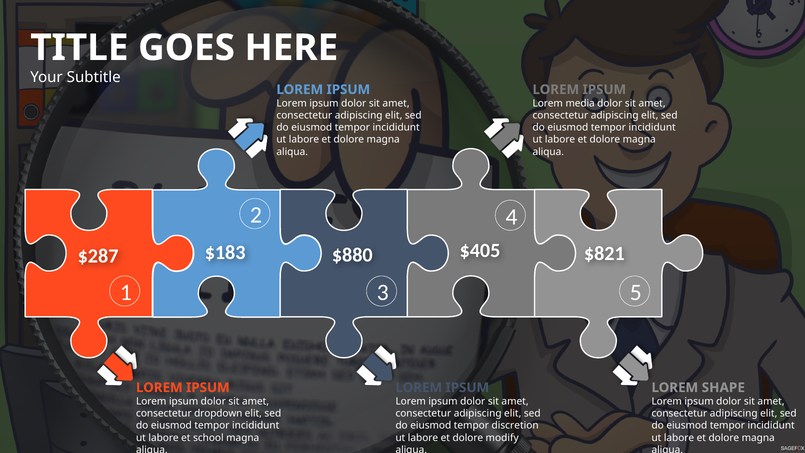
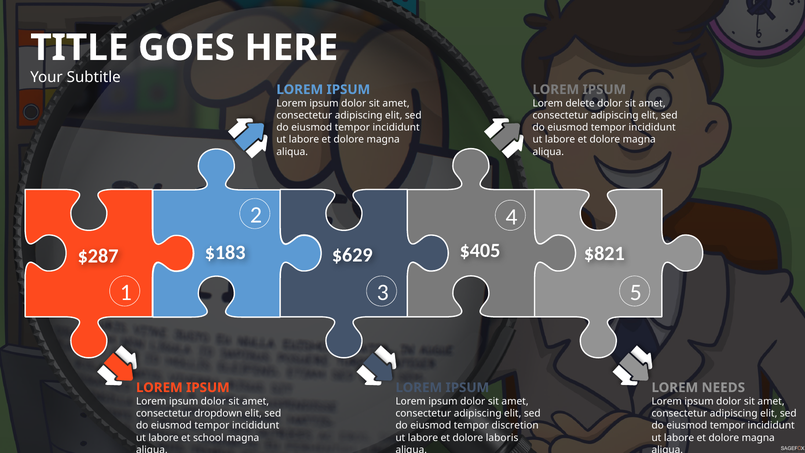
media: media -> delete
$880: $880 -> $629
SHAPE: SHAPE -> NEEDS
modify: modify -> laboris
